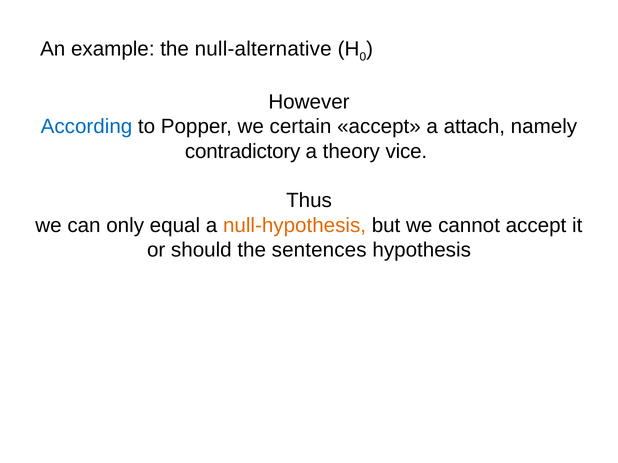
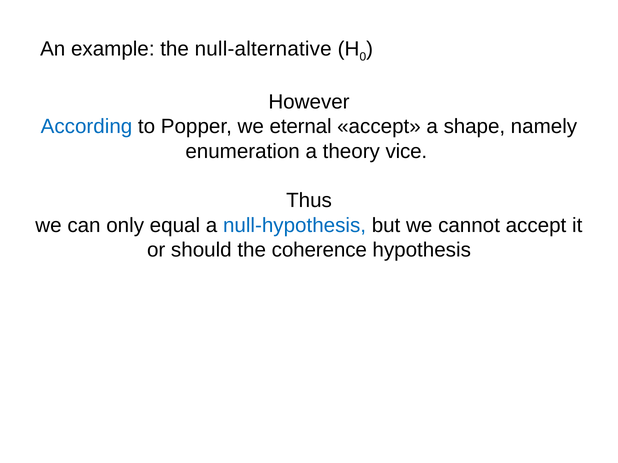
certain: certain -> eternal
attach: attach -> shape
contradictory: contradictory -> enumeration
null-hypothesis colour: orange -> blue
sentences: sentences -> coherence
